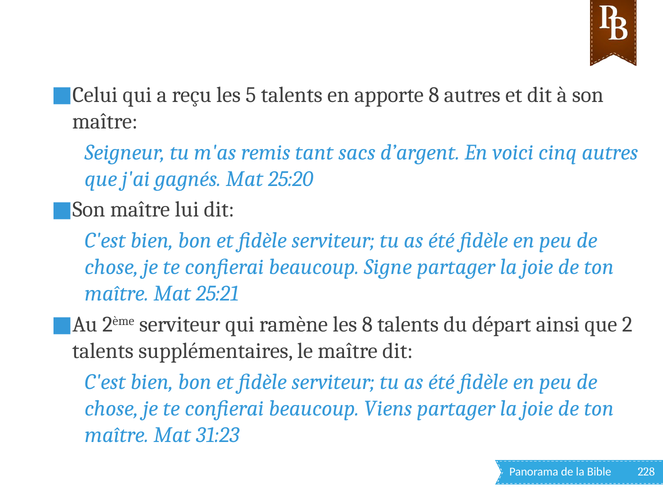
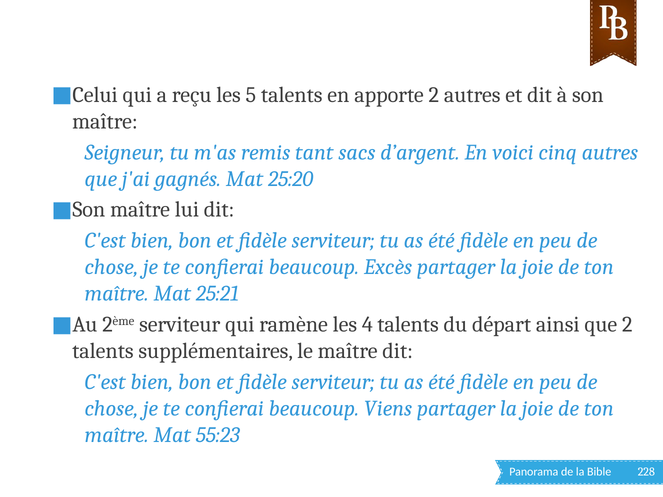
apporte 8: 8 -> 2
Signe: Signe -> Excès
les 8: 8 -> 4
31:23: 31:23 -> 55:23
